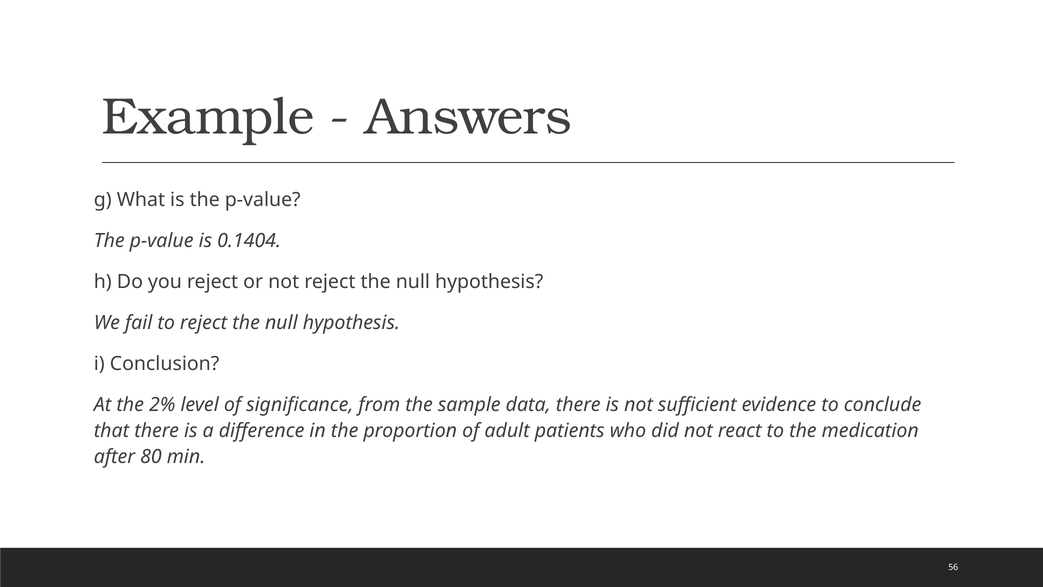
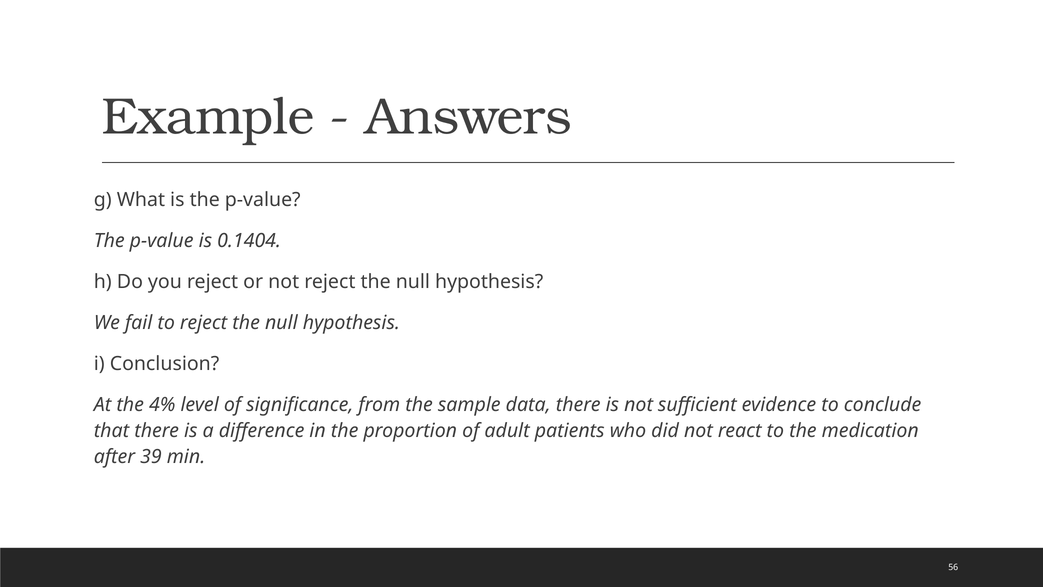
2%: 2% -> 4%
80: 80 -> 39
